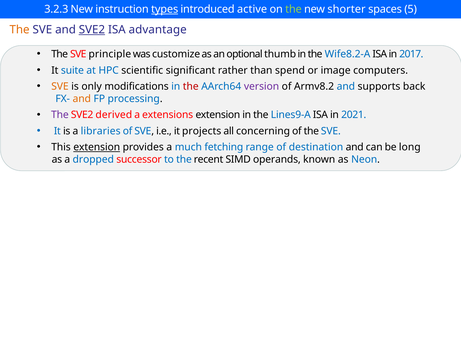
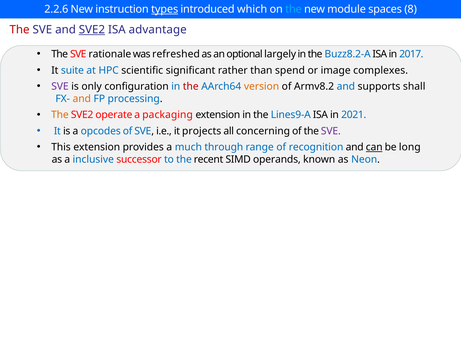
3.2.3: 3.2.3 -> 2.2.6
active: active -> which
the at (294, 9) colour: light green -> light blue
shorter: shorter -> module
5: 5 -> 8
The at (20, 30) colour: orange -> red
principle: principle -> rationale
customize: customize -> refreshed
thumb: thumb -> largely
Wife8.2-A: Wife8.2-A -> Buzz8.2-A
computers: computers -> complexes
SVE at (60, 86) colour: orange -> purple
modifications: modifications -> configuration
version colour: purple -> orange
back: back -> shall
The at (60, 115) colour: purple -> orange
derived: derived -> operate
extensions: extensions -> packaging
libraries: libraries -> opcodes
SVE at (331, 131) colour: blue -> purple
extension at (97, 147) underline: present -> none
fetching: fetching -> through
destination: destination -> recognition
can underline: none -> present
dropped: dropped -> inclusive
